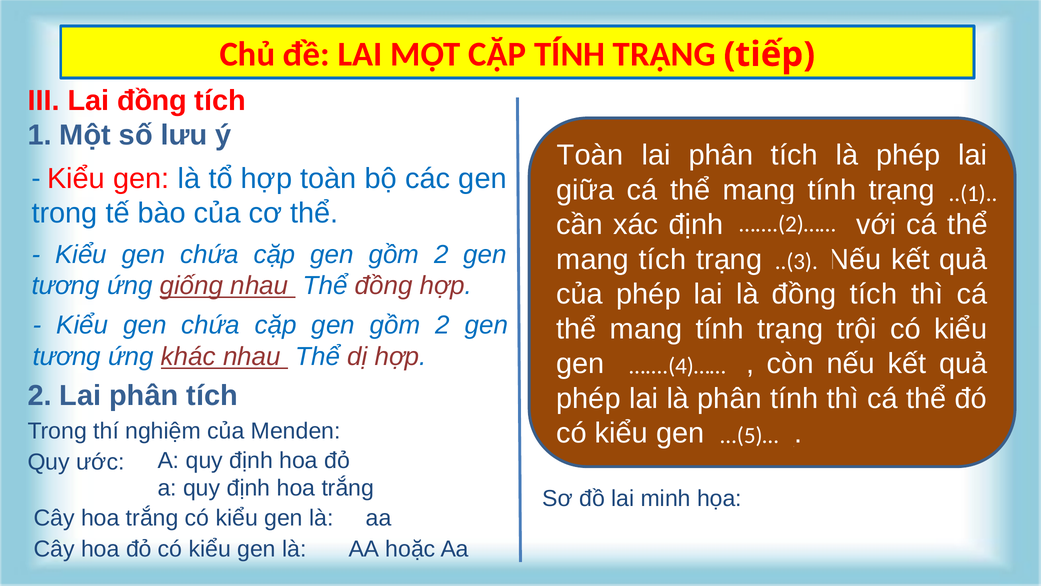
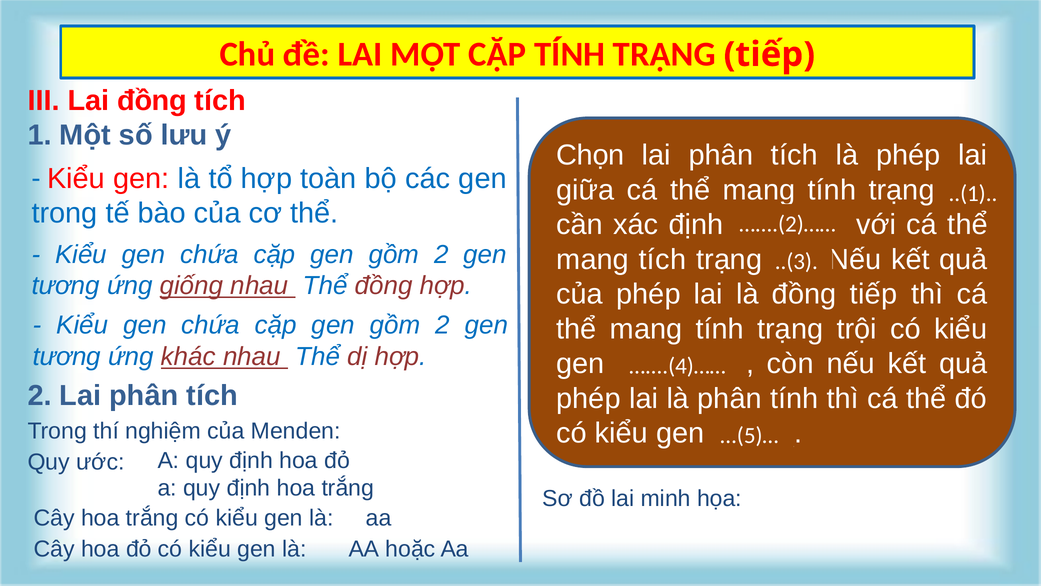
Toàn at (590, 155): Toàn -> Chọn
là đồng tích: tích -> tiếp
